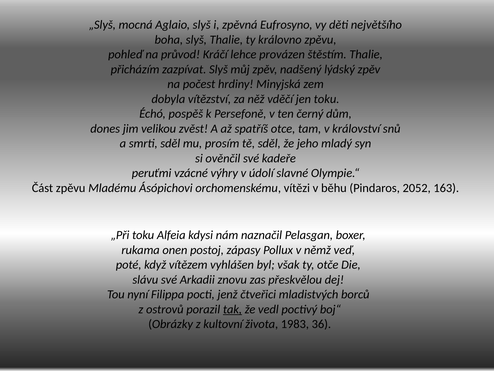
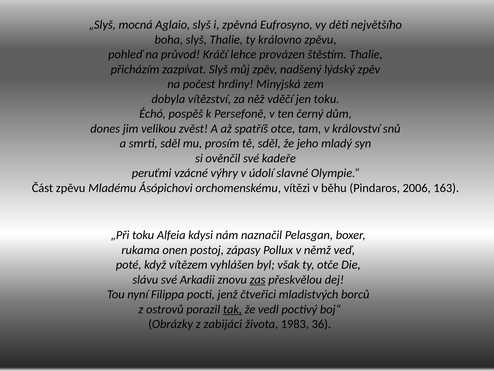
2052: 2052 -> 2006
zas underline: none -> present
kultovní: kultovní -> zabijáci
